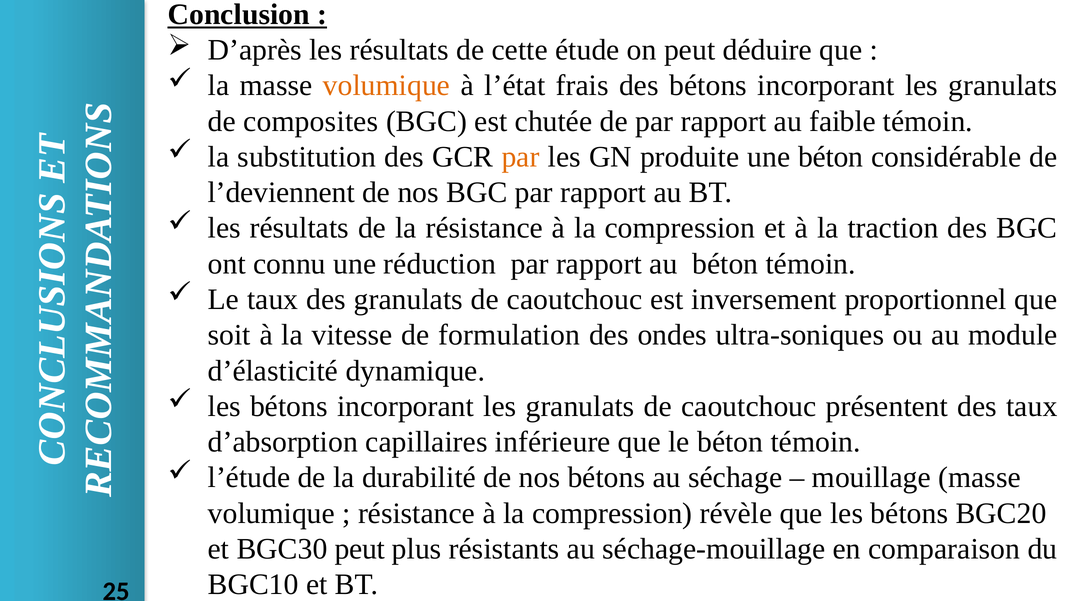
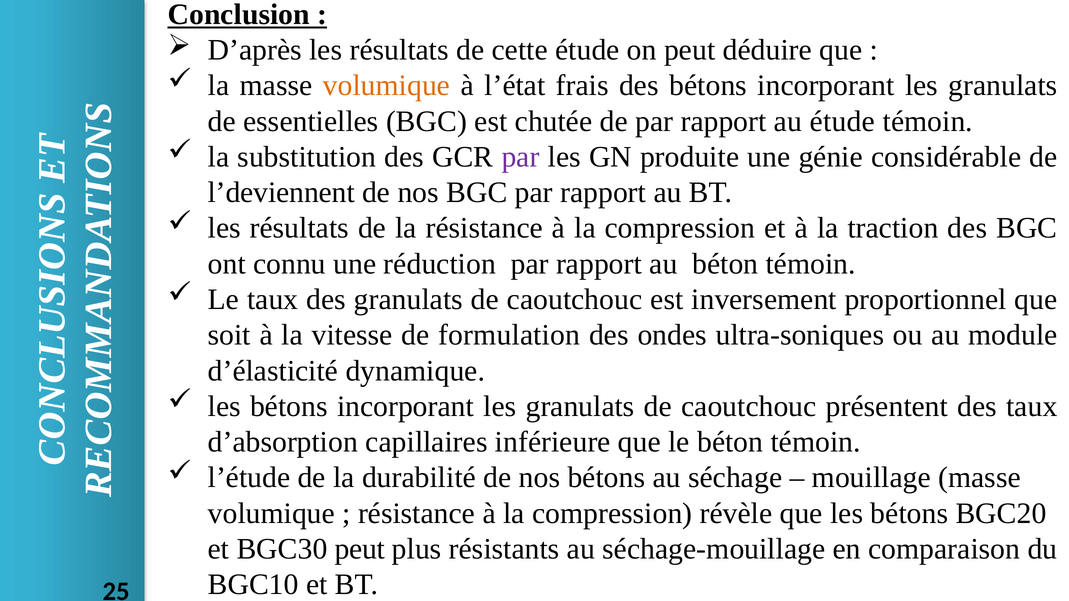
composites: composites -> essentielles
au faible: faible -> étude
par at (521, 157) colour: orange -> purple
une béton: béton -> génie
